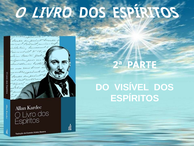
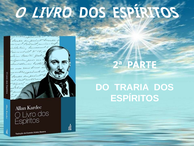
VISÍVEL: VISÍVEL -> TRARIA
